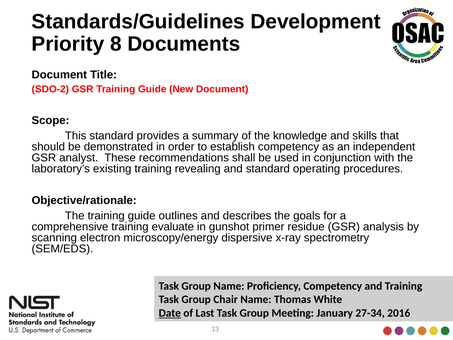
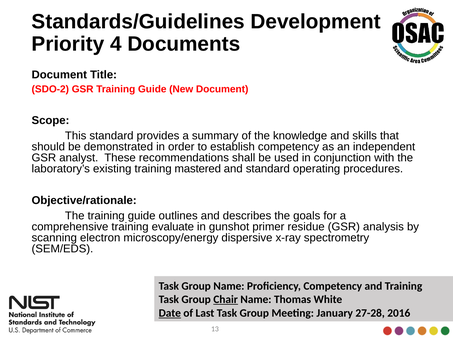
8: 8 -> 4
revealing: revealing -> mastered
Chair underline: none -> present
27-34: 27-34 -> 27-28
